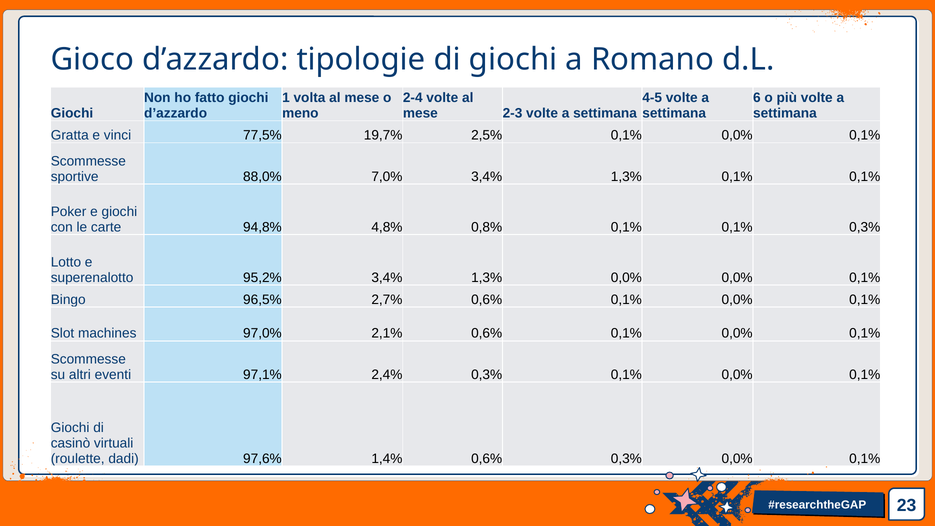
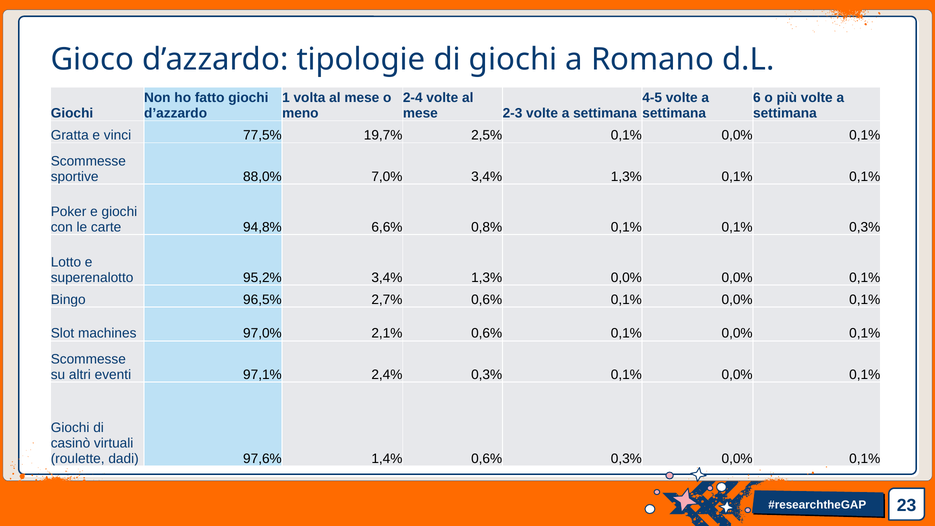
4,8%: 4,8% -> 6,6%
